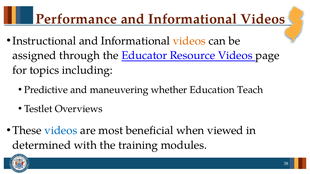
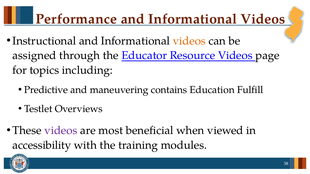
whether: whether -> contains
Teach: Teach -> Fulfill
videos at (61, 131) colour: blue -> purple
determined: determined -> accessibility
